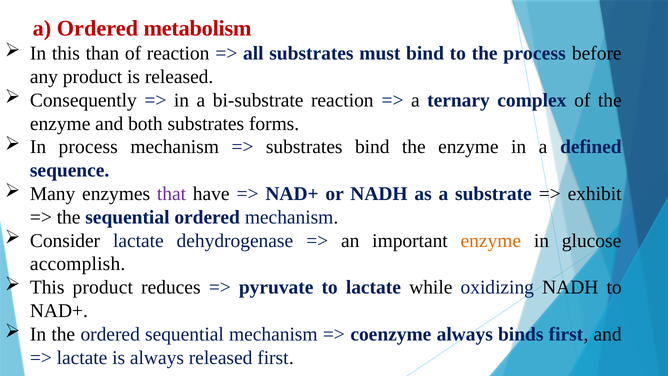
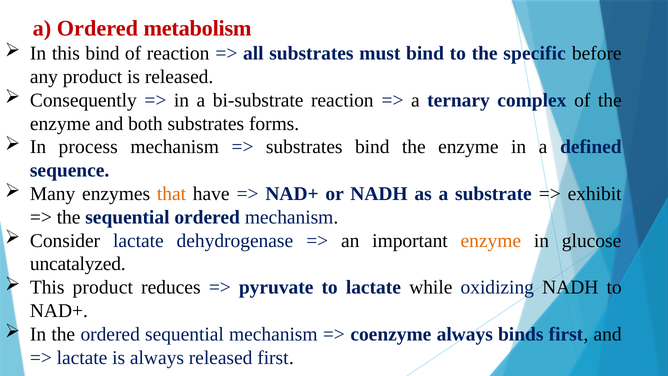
this than: than -> bind
the process: process -> specific
that colour: purple -> orange
accomplish: accomplish -> uncatalyzed
